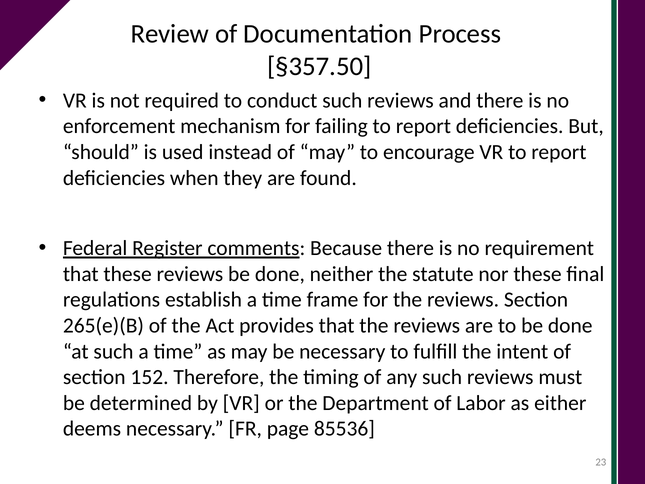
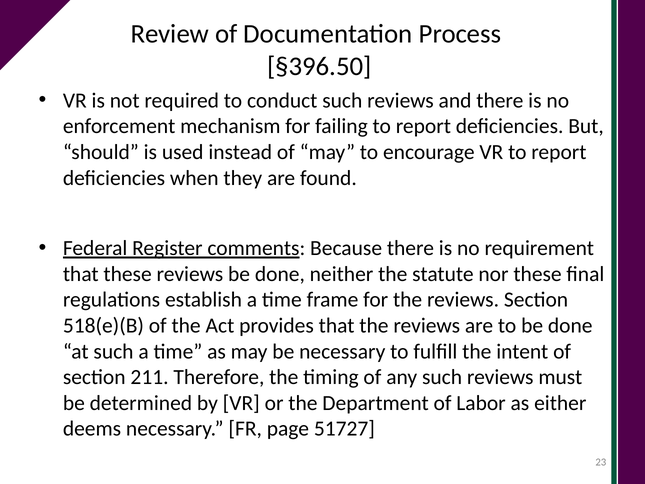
§357.50: §357.50 -> §396.50
265(e)(B: 265(e)(B -> 518(e)(B
152: 152 -> 211
85536: 85536 -> 51727
